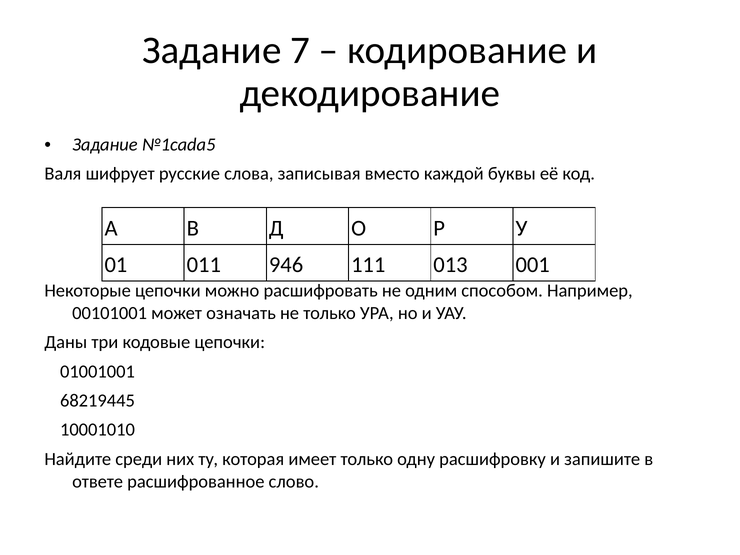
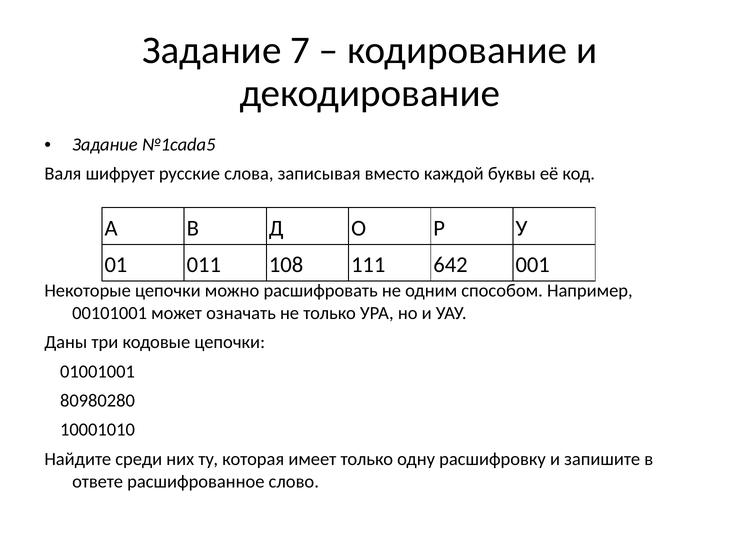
946: 946 -> 108
013: 013 -> 642
68219445: 68219445 -> 80980280
